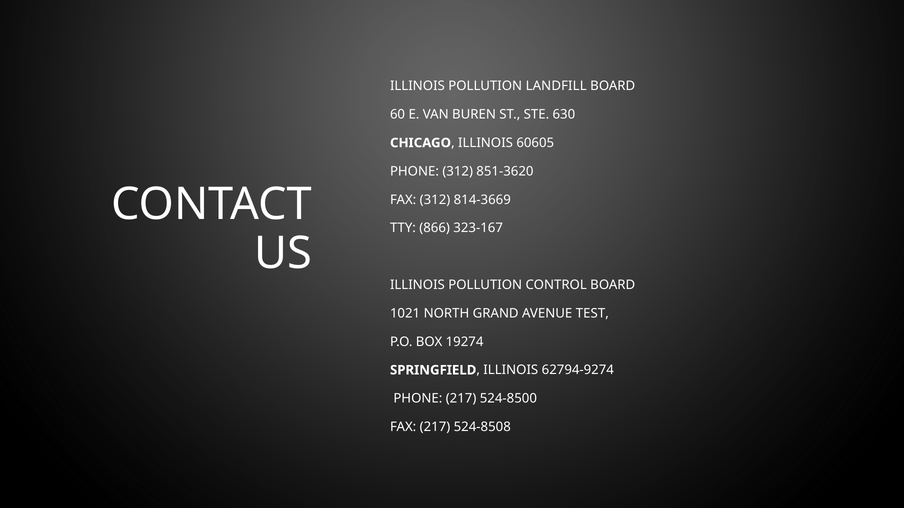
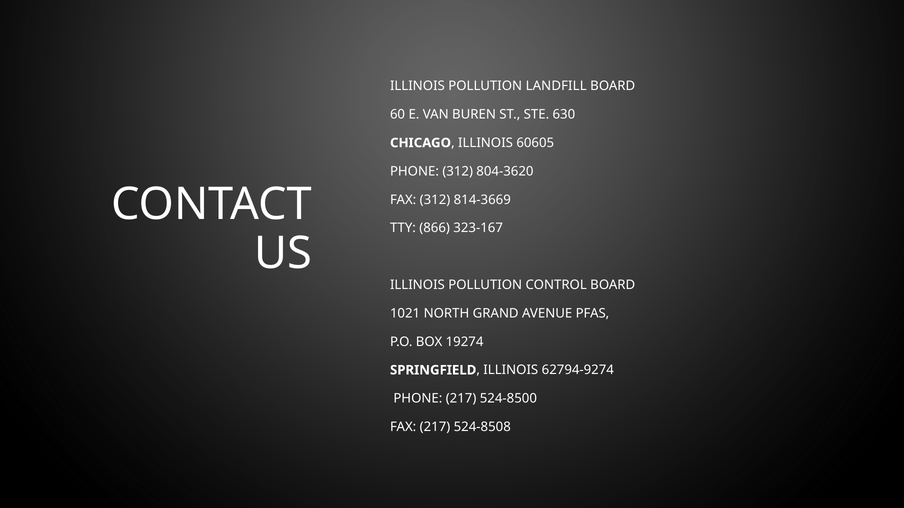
851-3620: 851-3620 -> 804-3620
TEST: TEST -> PFAS
